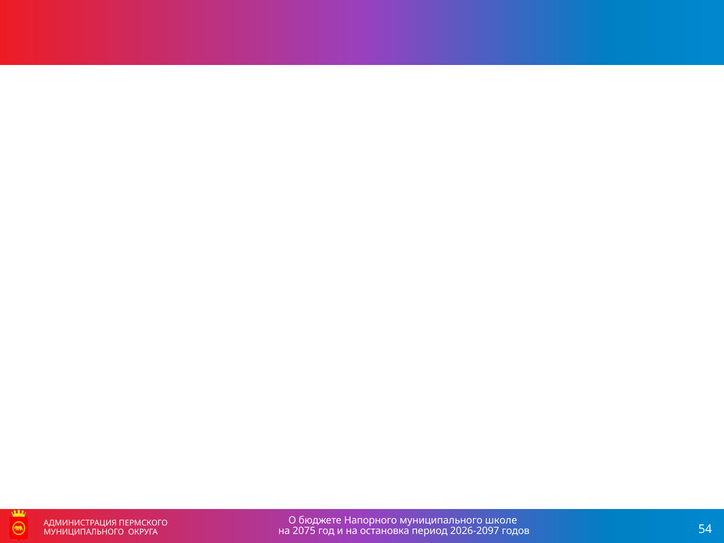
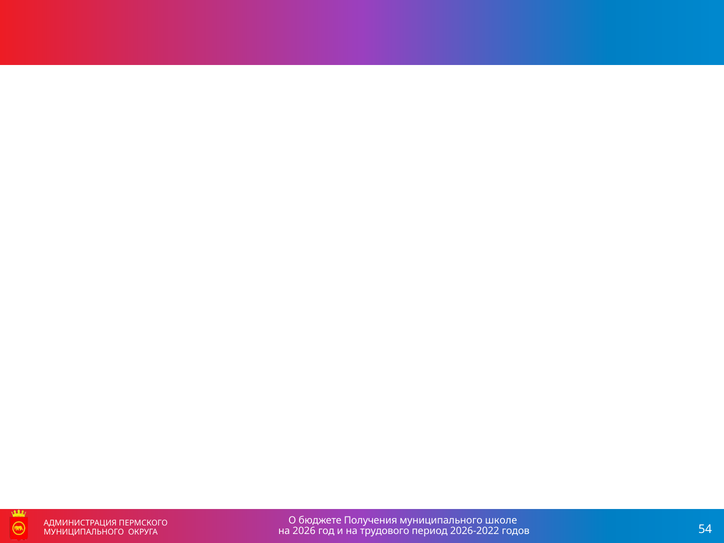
Напорного: Напорного -> Получения
2075: 2075 -> 2026
остановка: остановка -> трудового
2026-2097: 2026-2097 -> 2026-2022
